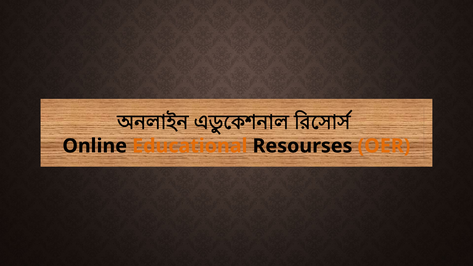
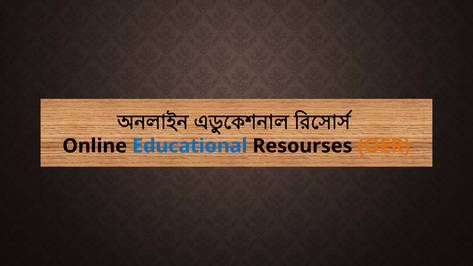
Educational colour: orange -> blue
